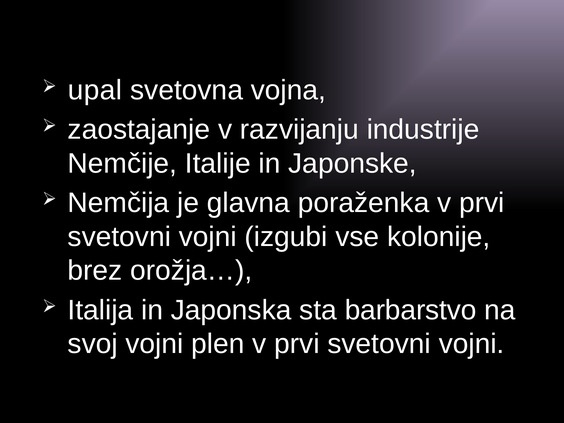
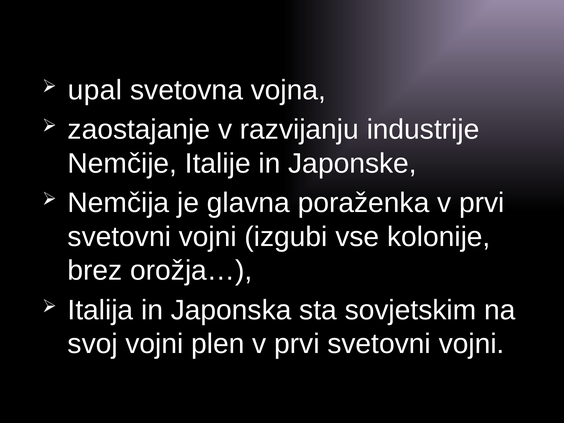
barbarstvo: barbarstvo -> sovjetskim
